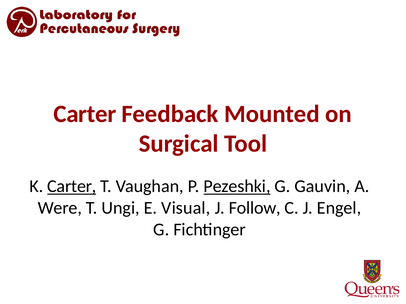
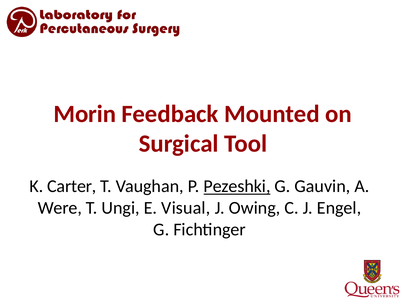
Carter at (85, 114): Carter -> Morin
Carter at (72, 187) underline: present -> none
Follow: Follow -> Owing
